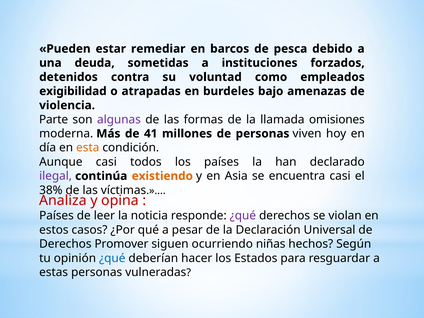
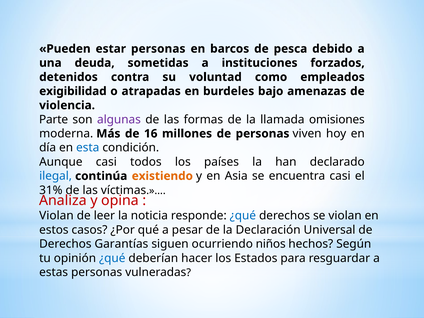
estar remediar: remediar -> personas
41: 41 -> 16
esta colour: orange -> blue
ilegal colour: purple -> blue
38%: 38% -> 31%
Países at (56, 216): Países -> Violan
¿qué at (243, 216) colour: purple -> blue
Promover: Promover -> Garantías
niñas: niñas -> niños
